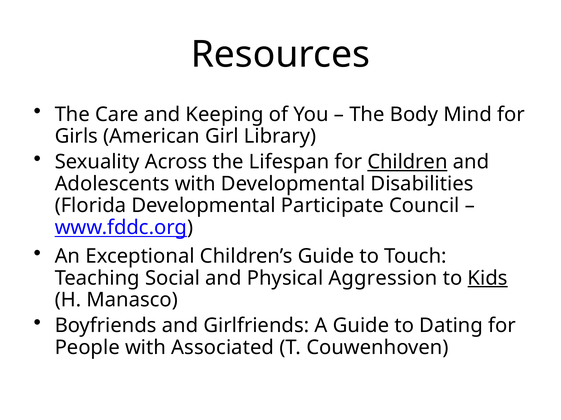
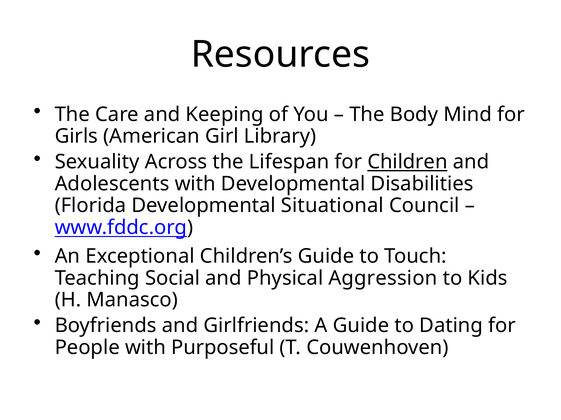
Participate: Participate -> Situational
Kids underline: present -> none
Associated: Associated -> Purposeful
